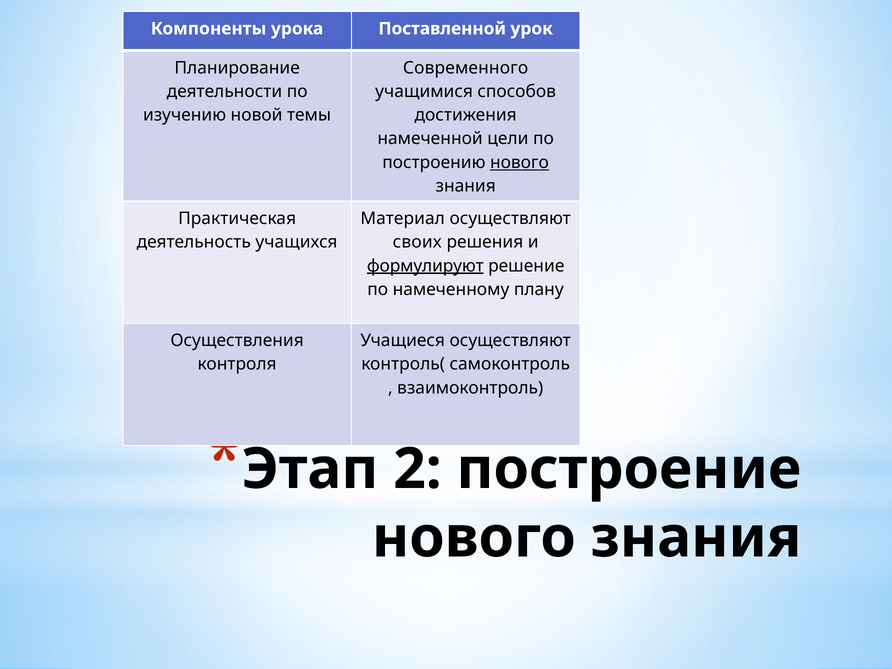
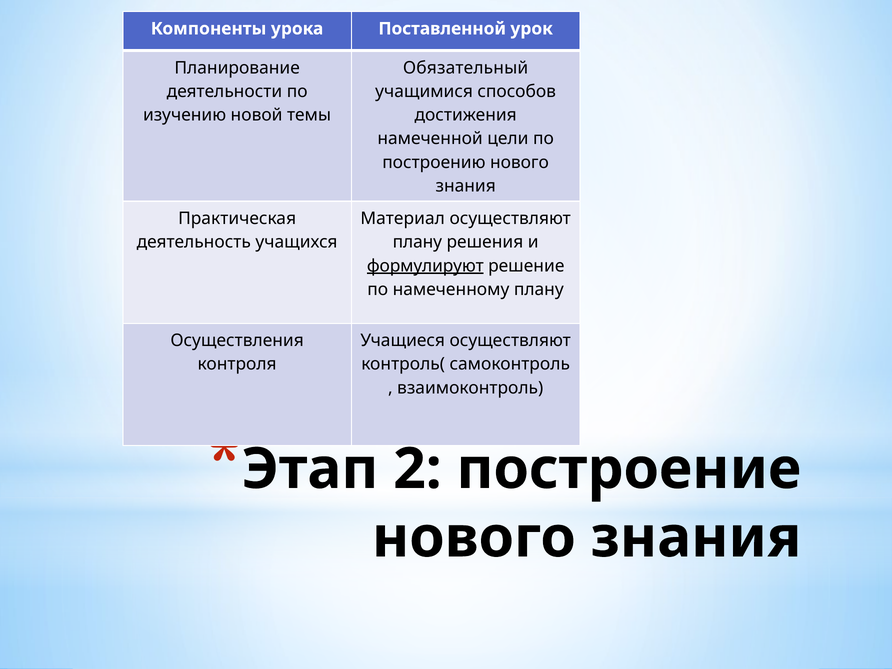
Современного: Современного -> Обязательный
нового at (519, 162) underline: present -> none
своих at (417, 242): своих -> плану
